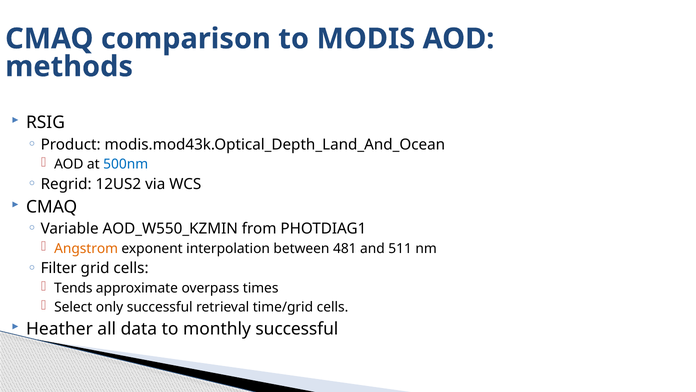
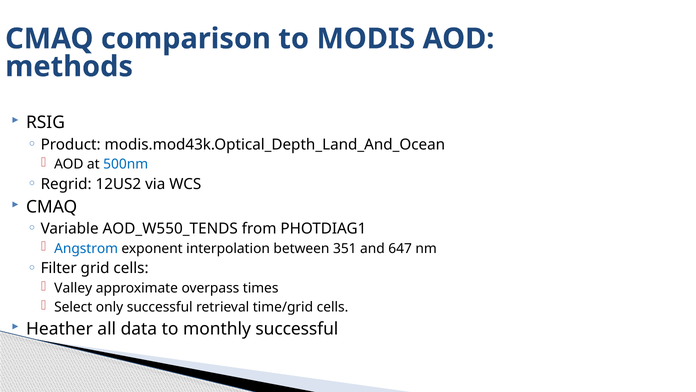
AOD_W550_KZMIN: AOD_W550_KZMIN -> AOD_W550_TENDS
Angstrom colour: orange -> blue
481: 481 -> 351
511: 511 -> 647
Tends: Tends -> Valley
